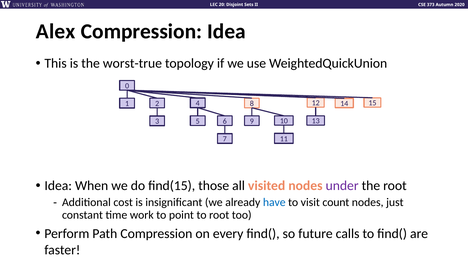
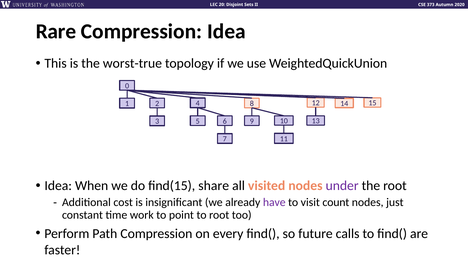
Alex: Alex -> Rare
those: those -> share
have colour: blue -> purple
